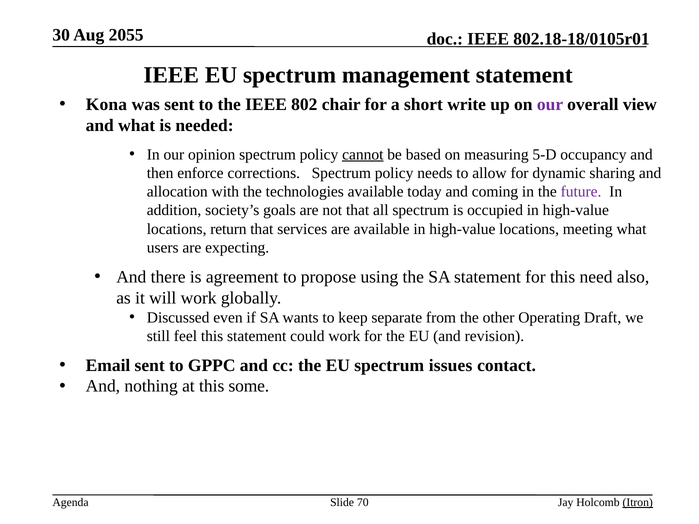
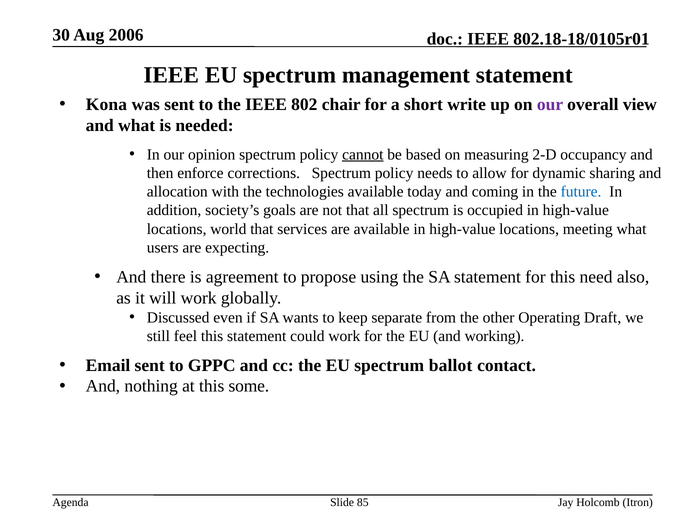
2055: 2055 -> 2006
5-D: 5-D -> 2-D
future colour: purple -> blue
return: return -> world
revision: revision -> working
issues: issues -> ballot
70: 70 -> 85
Itron underline: present -> none
